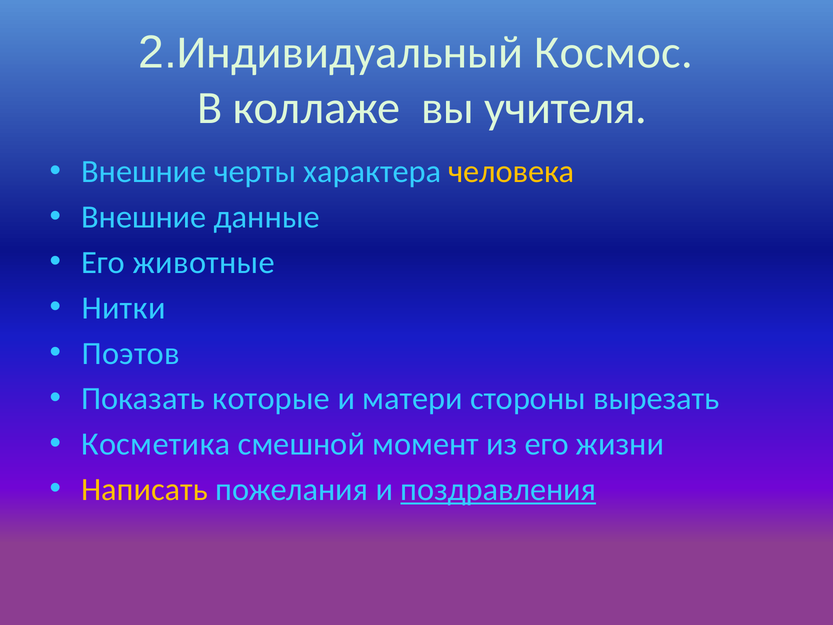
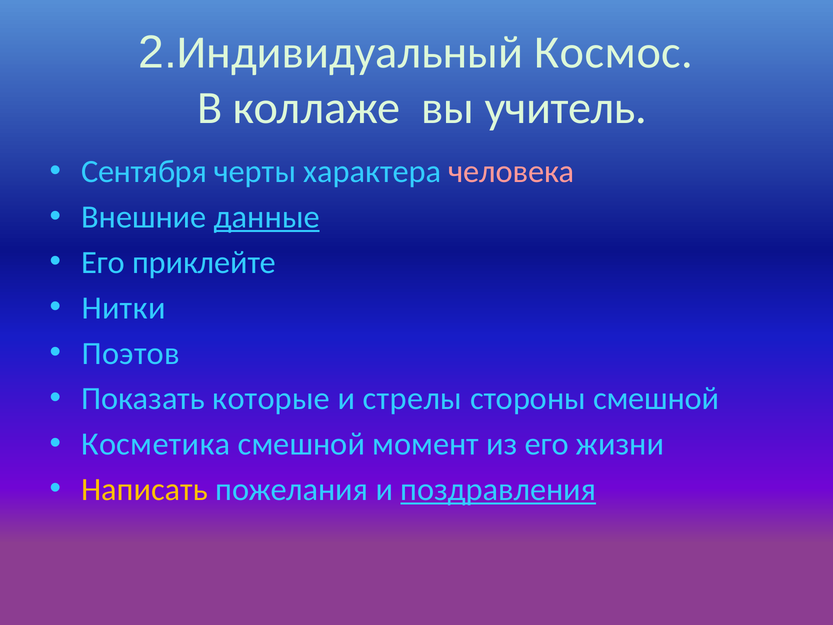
учителя: учителя -> учитель
Внешние at (144, 172): Внешние -> Сентября
человека colour: yellow -> pink
данные underline: none -> present
животные: животные -> приклейте
матери: матери -> стрелы
стороны вырезать: вырезать -> смешной
